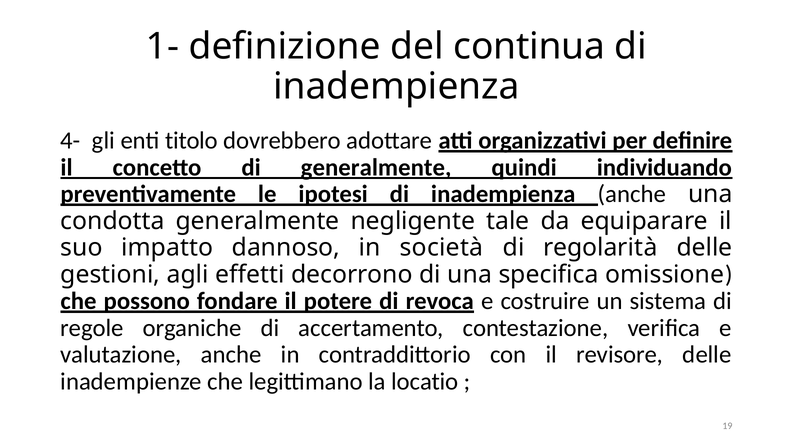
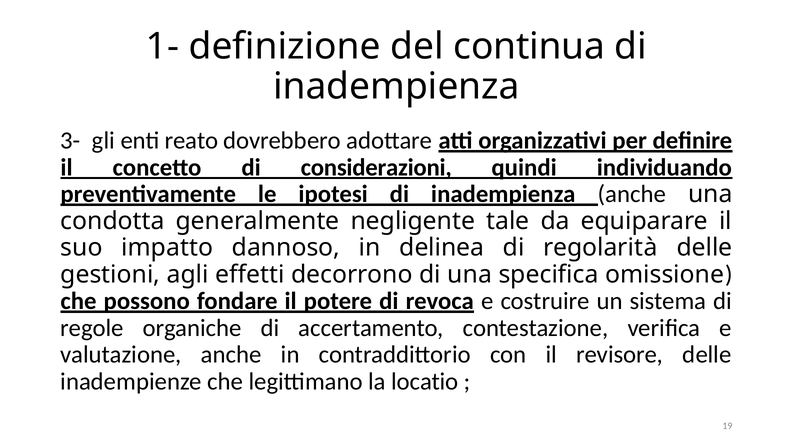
4-: 4- -> 3-
titolo: titolo -> reato
di generalmente: generalmente -> considerazioni
società: società -> delinea
